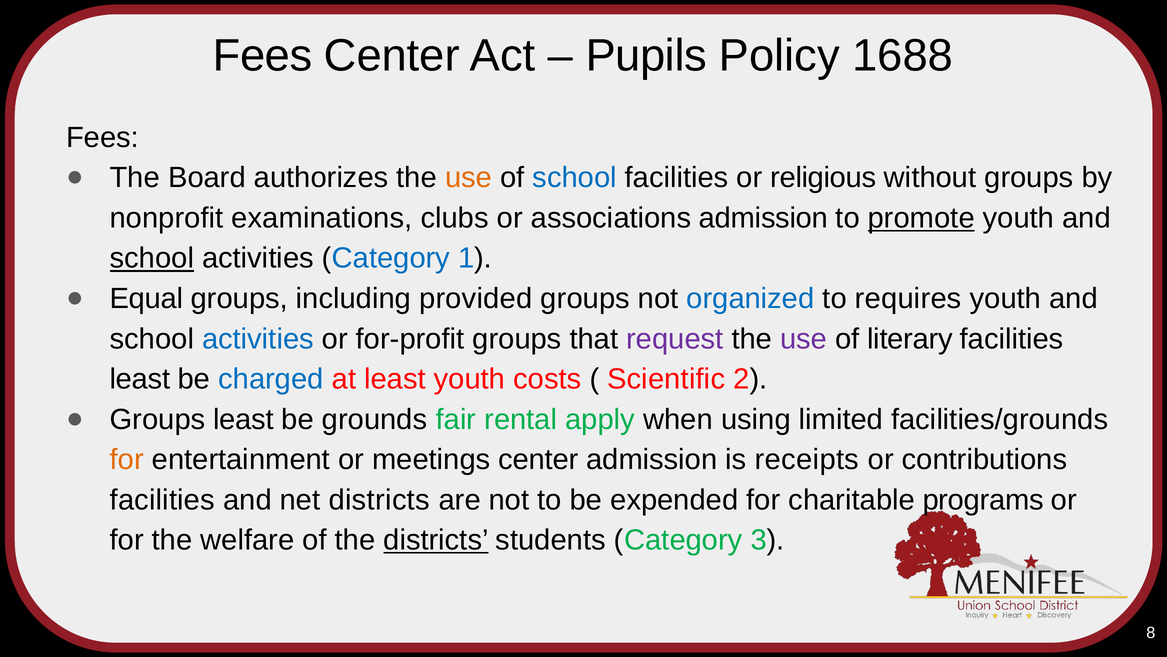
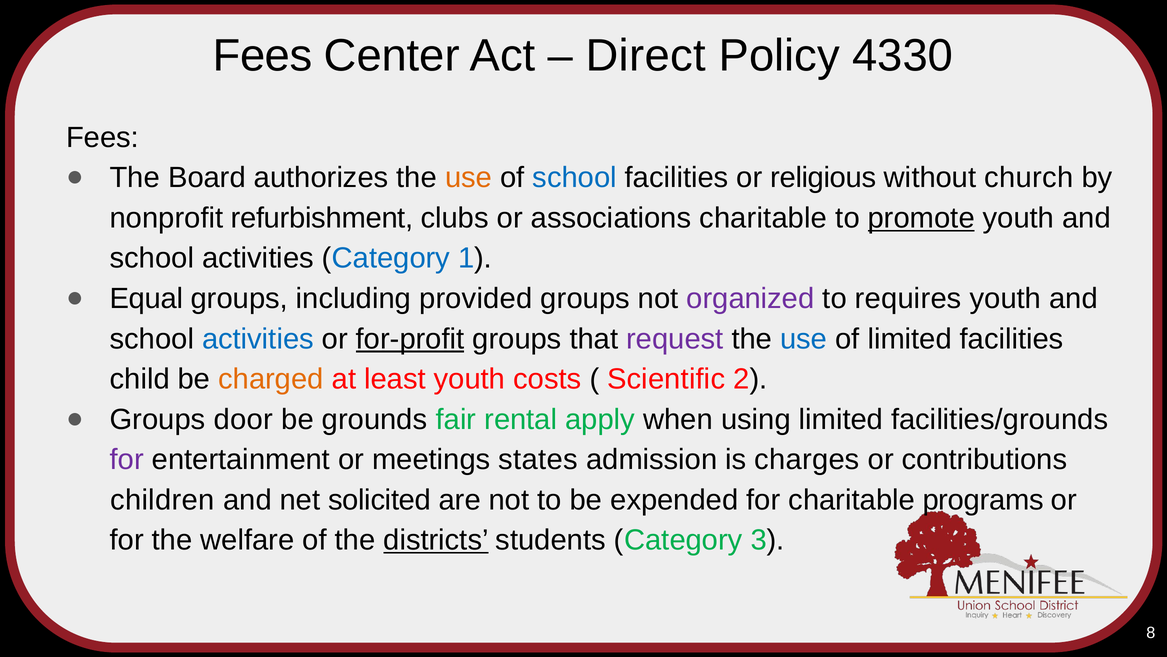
Pupils: Pupils -> Direct
1688: 1688 -> 4330
without groups: groups -> church
examinations: examinations -> refurbishment
associations admission: admission -> charitable
school at (152, 258) underline: present -> none
organized colour: blue -> purple
for-profit underline: none -> present
use at (804, 339) colour: purple -> blue
of literary: literary -> limited
least at (140, 379): least -> child
charged colour: blue -> orange
Groups least: least -> door
for at (127, 459) colour: orange -> purple
meetings center: center -> states
receipts: receipts -> charges
facilities at (162, 500): facilities -> children
net districts: districts -> solicited
